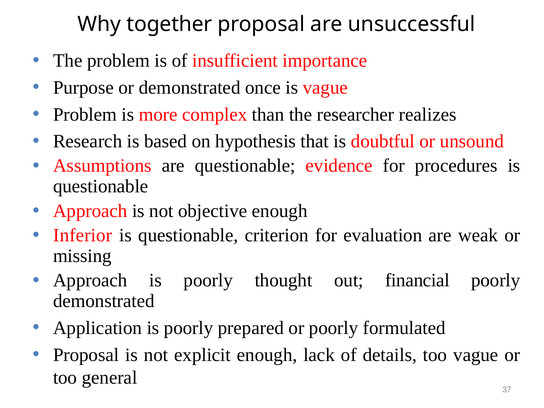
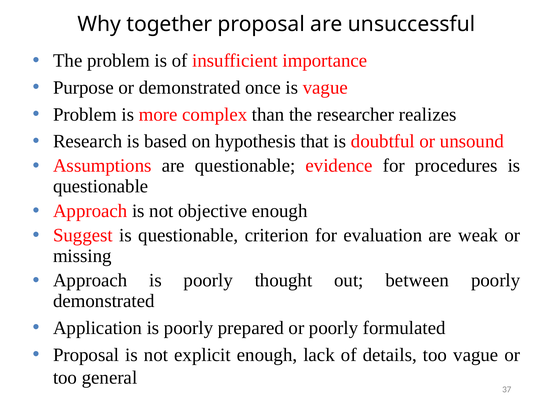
Inferior: Inferior -> Suggest
financial: financial -> between
